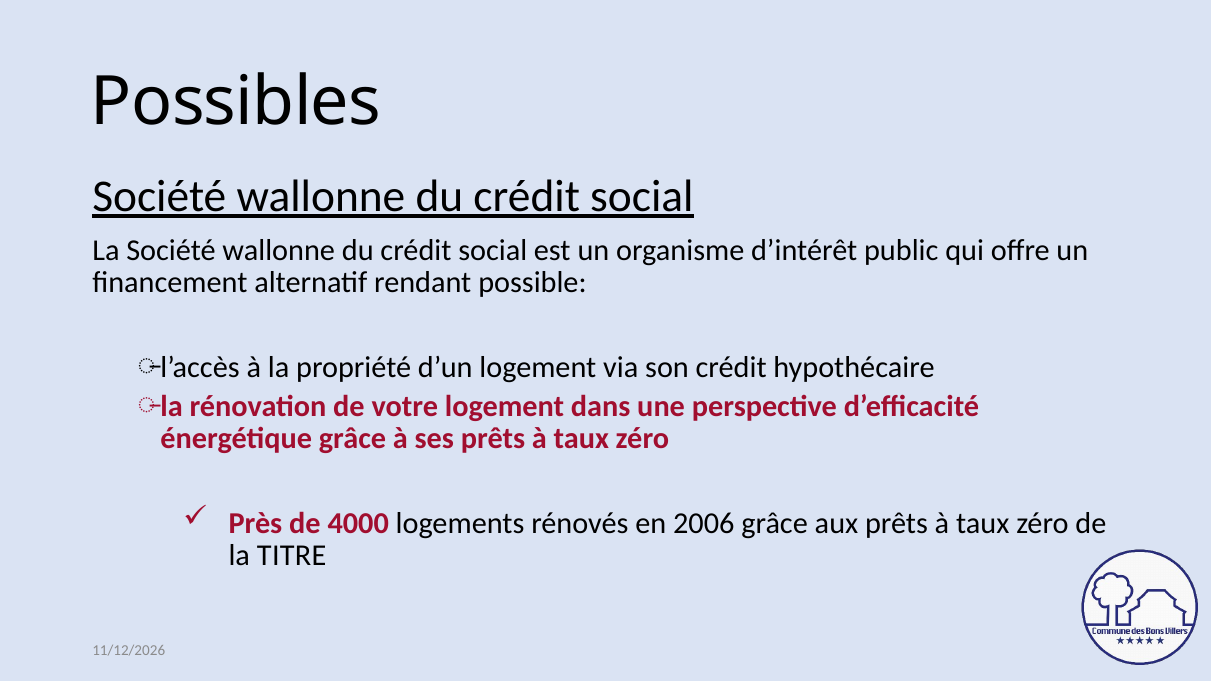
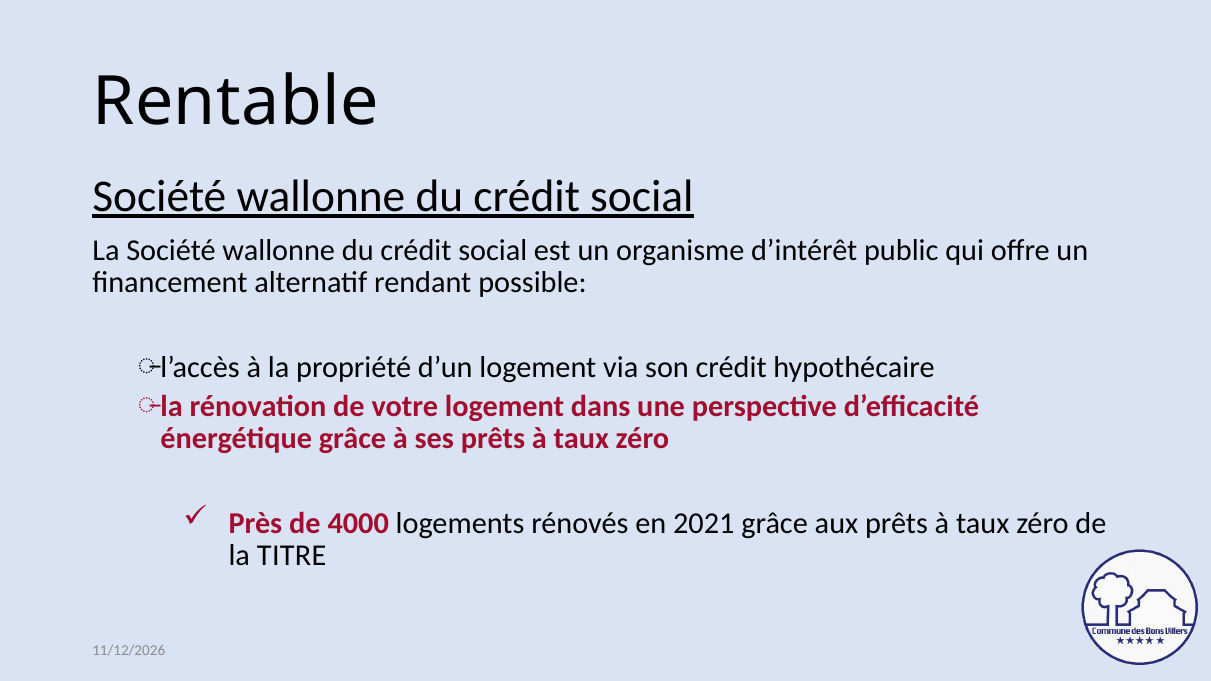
Possibles: Possibles -> Rentable
2006: 2006 -> 2021
